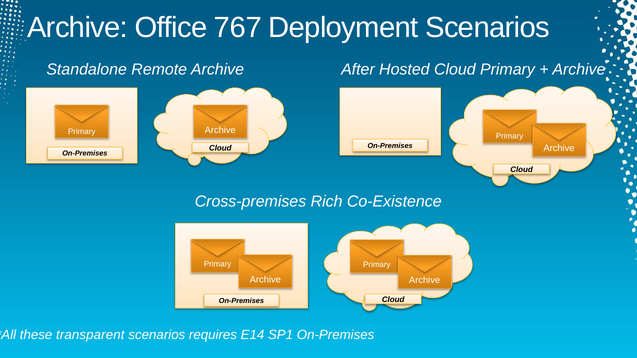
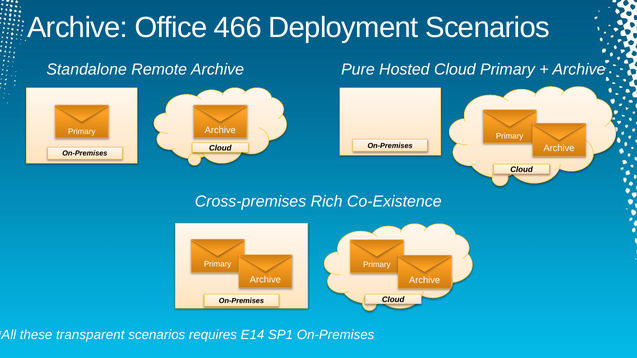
767: 767 -> 466
After: After -> Pure
